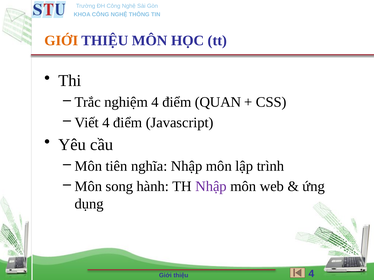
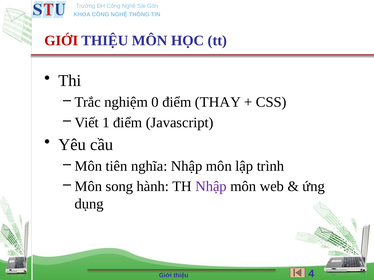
GIỚI at (61, 41) colour: orange -> red
nghiệm 4: 4 -> 0
QUAN: QUAN -> THAY
Viết 4: 4 -> 1
